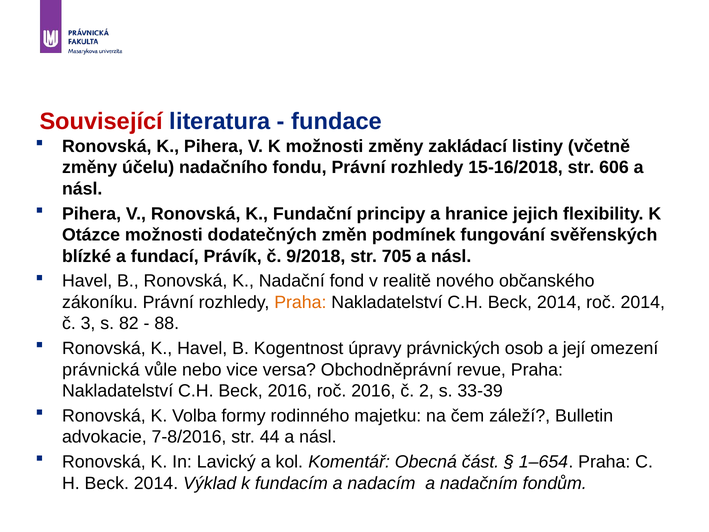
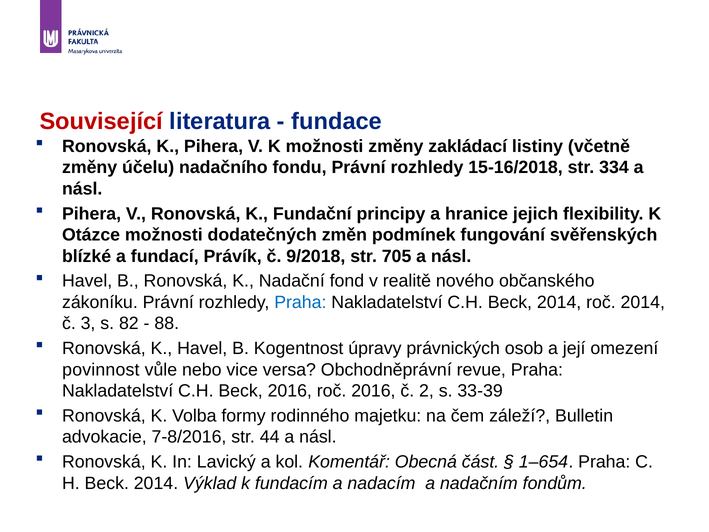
606: 606 -> 334
Praha at (300, 302) colour: orange -> blue
právnická: právnická -> povinnost
